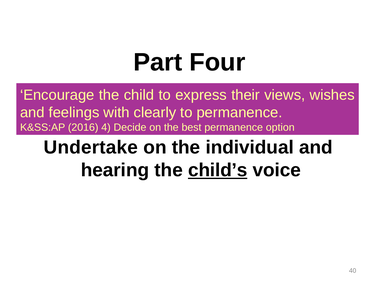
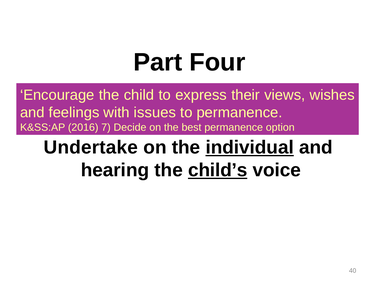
clearly: clearly -> issues
4: 4 -> 7
individual underline: none -> present
